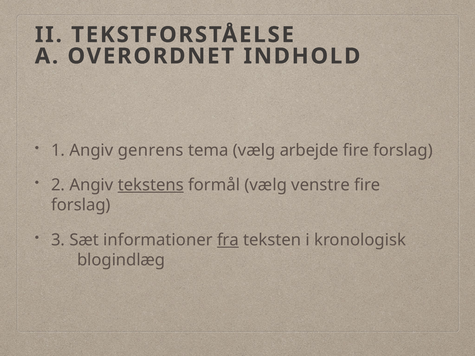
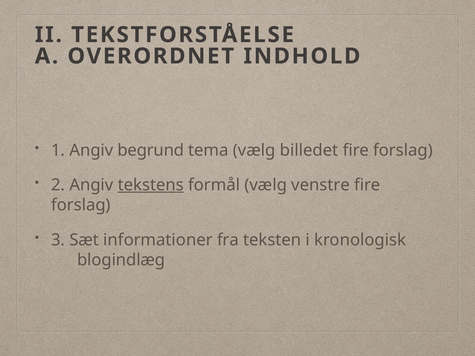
genrens: genrens -> begrund
arbejde: arbejde -> billedet
fra underline: present -> none
